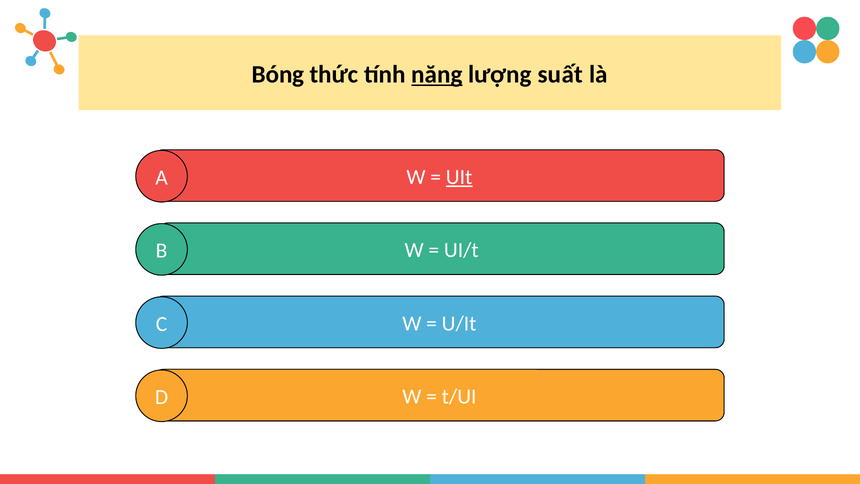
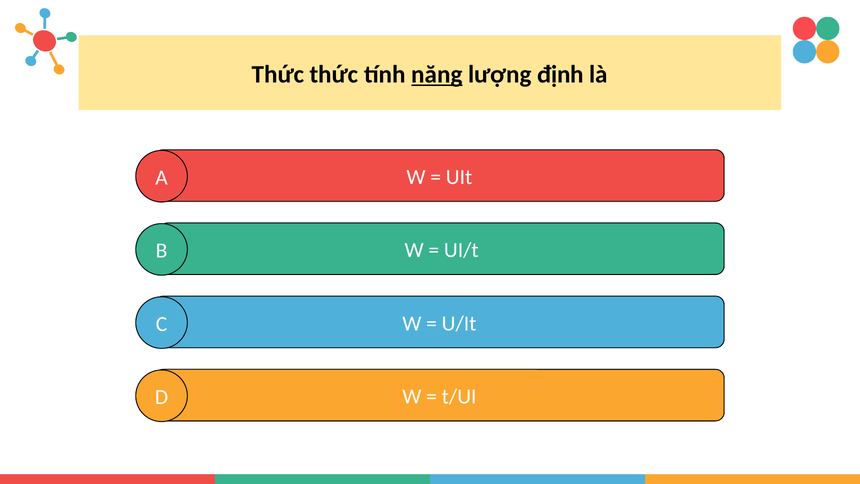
Bóng at (278, 74): Bóng -> Thức
suất: suất -> định
UIt underline: present -> none
